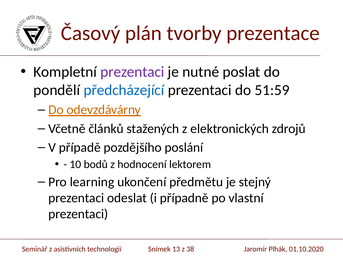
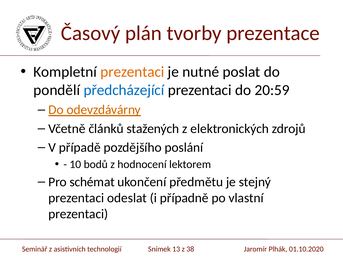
prezentaci at (132, 72) colour: purple -> orange
51:59: 51:59 -> 20:59
learning: learning -> schémat
